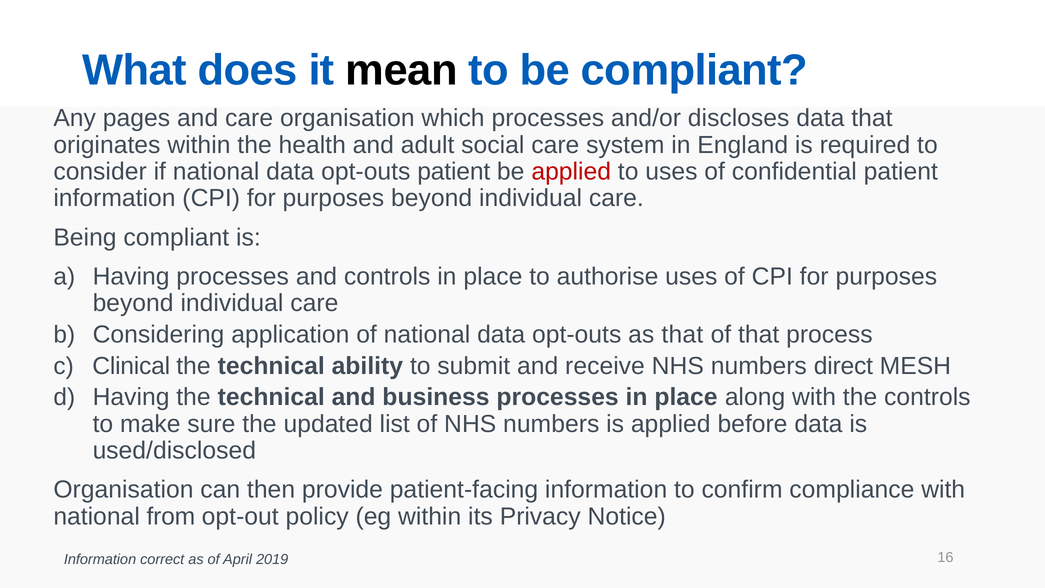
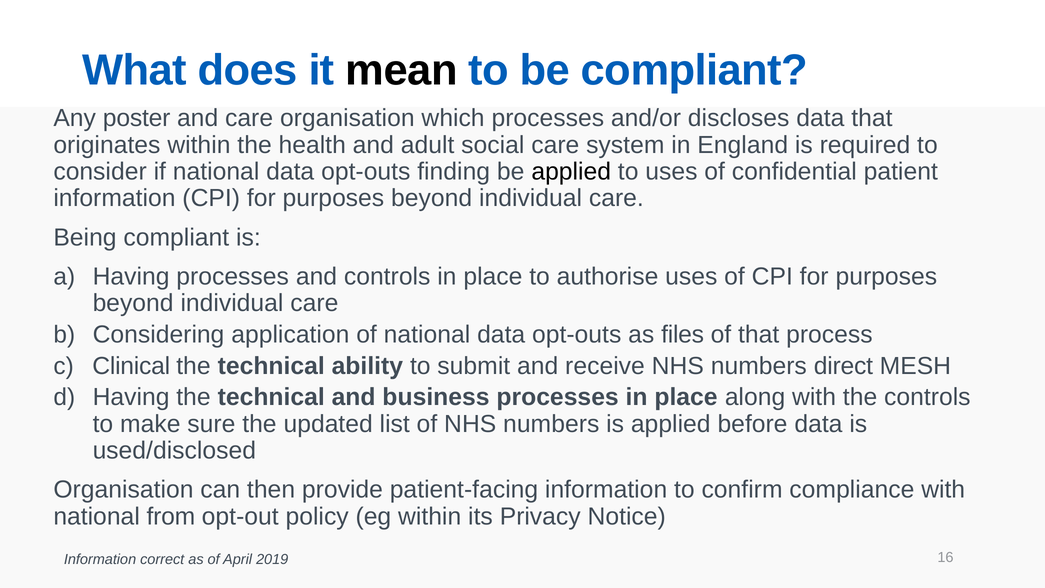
pages: pages -> poster
opt-outs patient: patient -> finding
applied at (571, 172) colour: red -> black
as that: that -> files
